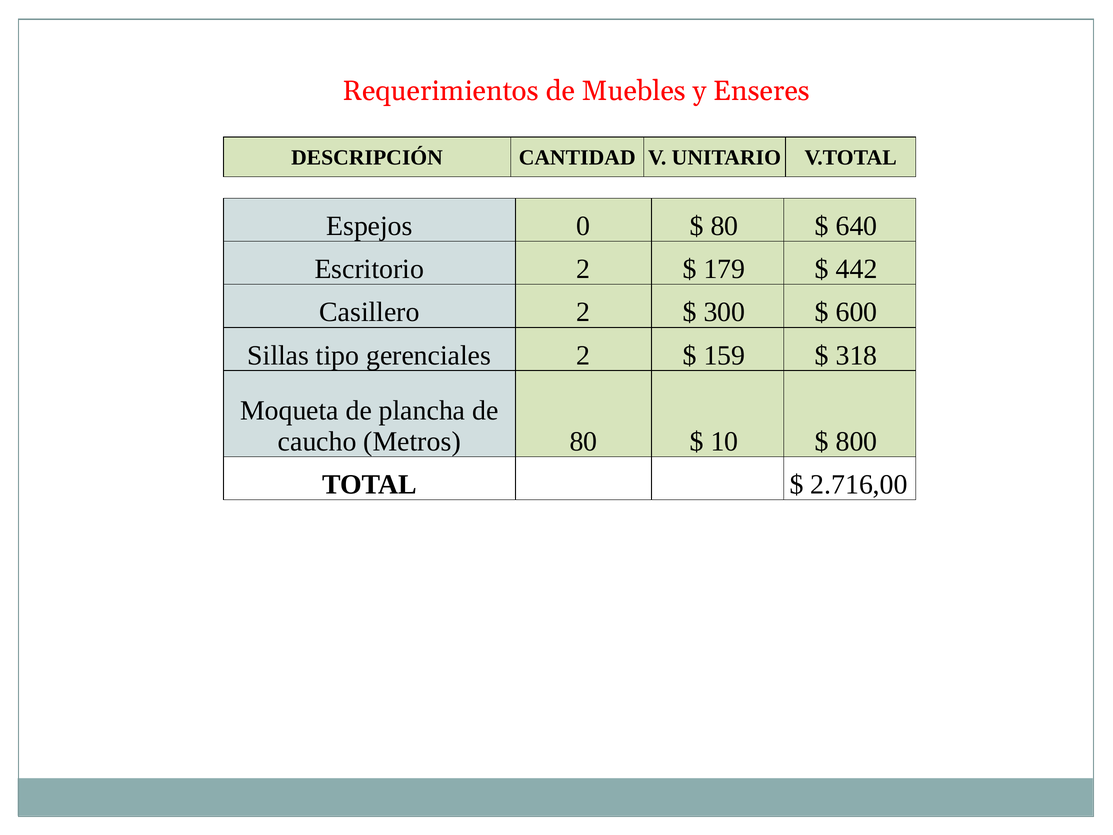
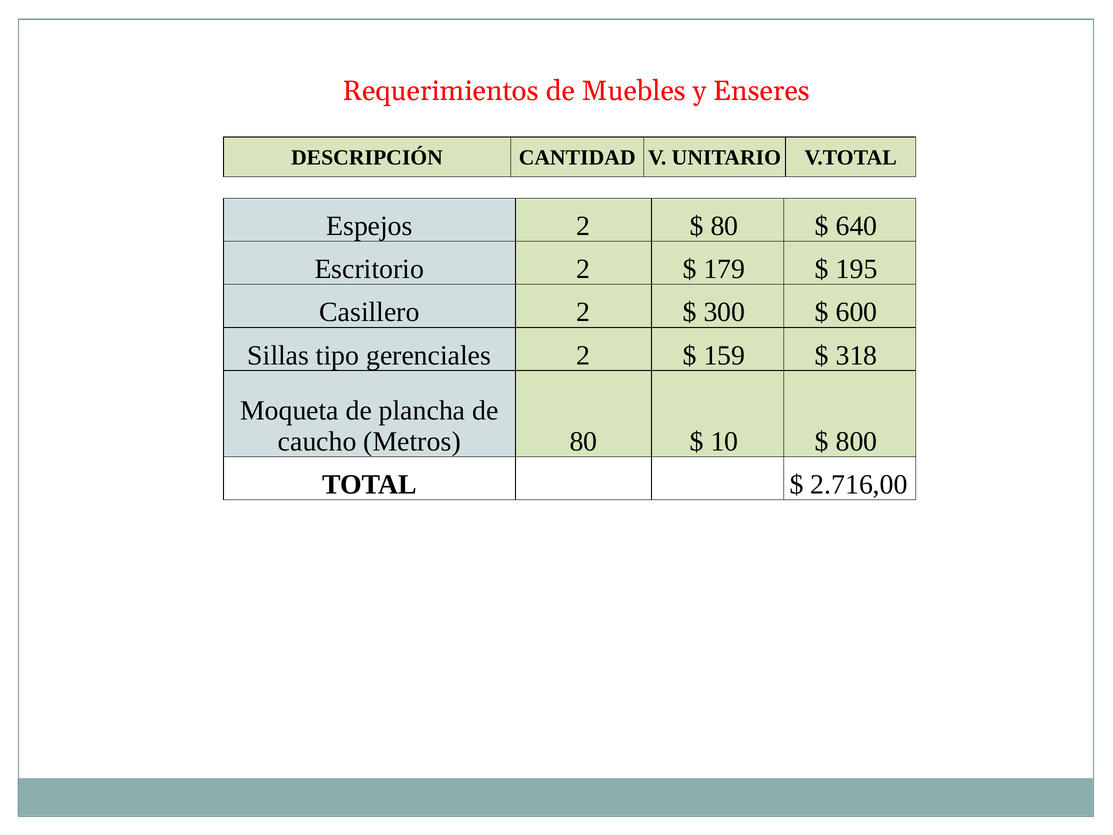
Espejos 0: 0 -> 2
442: 442 -> 195
